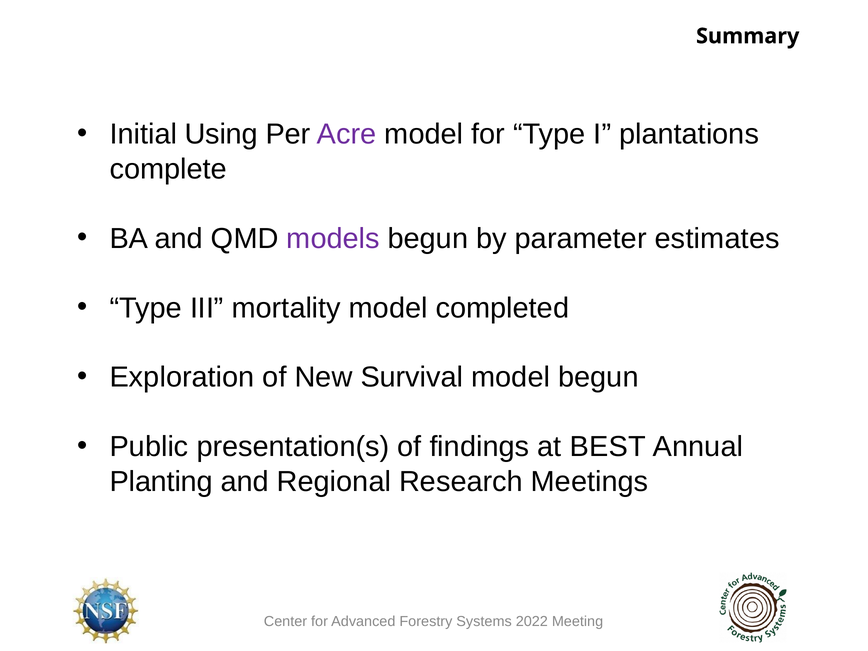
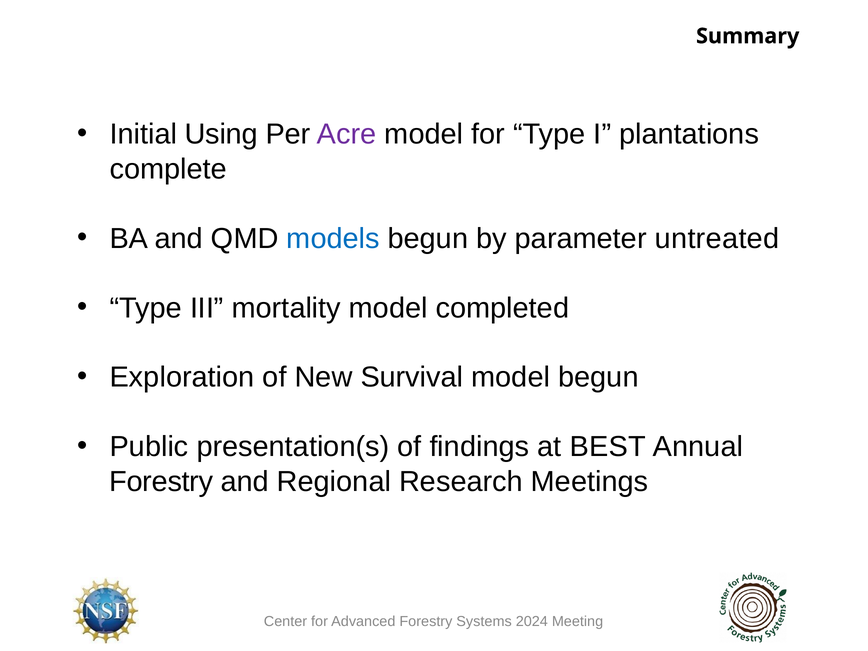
models colour: purple -> blue
estimates: estimates -> untreated
Planting at (161, 482): Planting -> Forestry
2022: 2022 -> 2024
